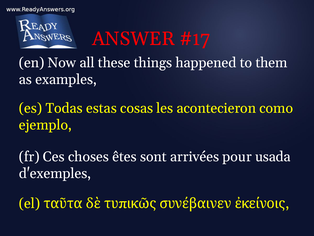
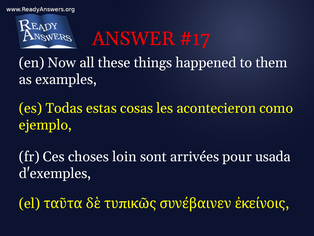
êtes: êtes -> loin
